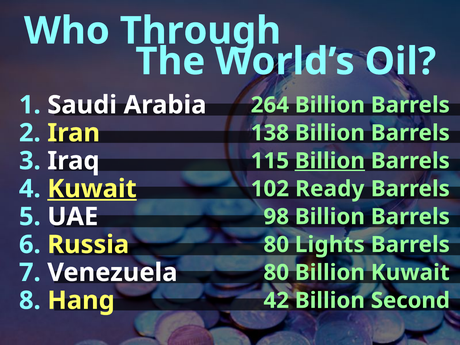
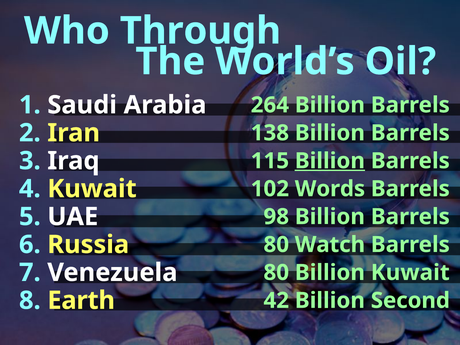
Kuwait at (92, 189) underline: present -> none
Ready: Ready -> Words
Lights: Lights -> Watch
Hang: Hang -> Earth
